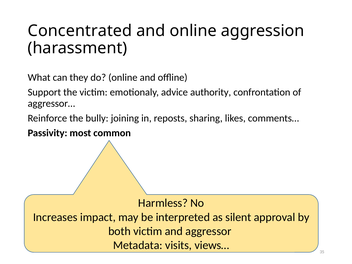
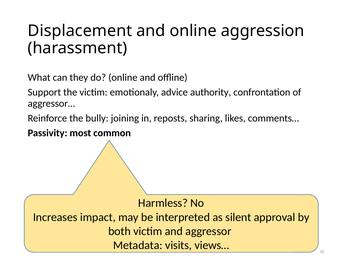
Concentrated: Concentrated -> Displacement
